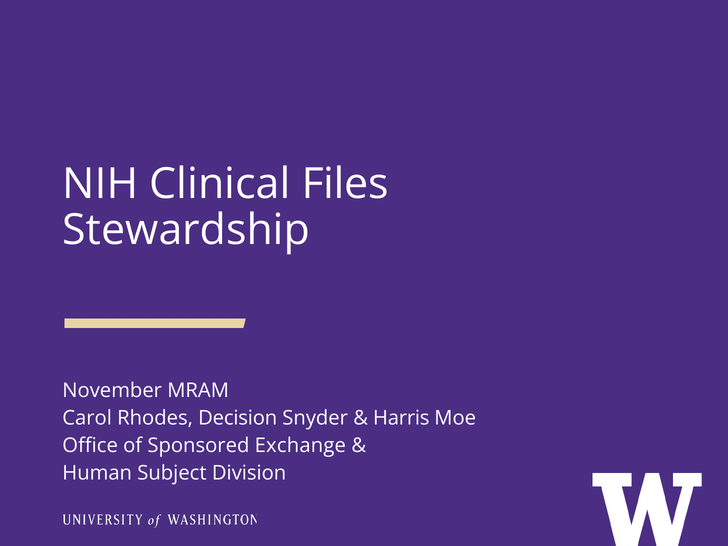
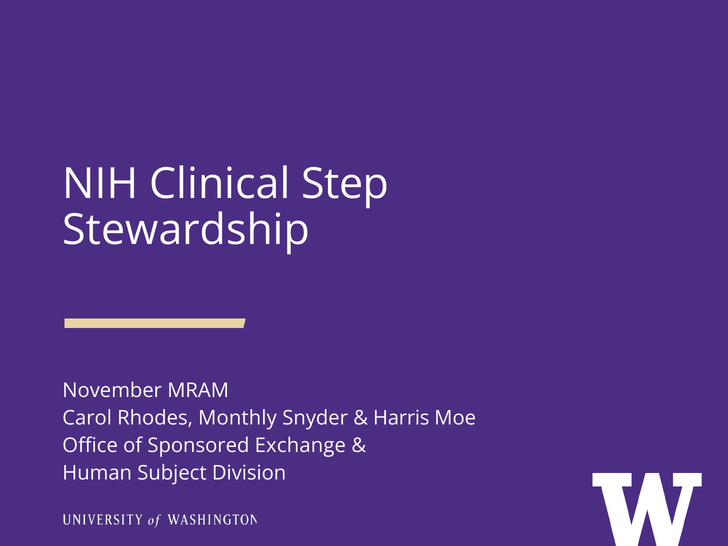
Files: Files -> Step
Decision: Decision -> Monthly
